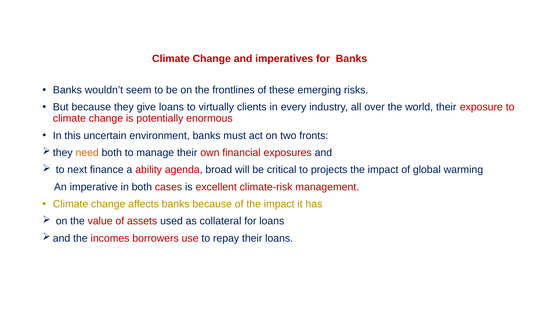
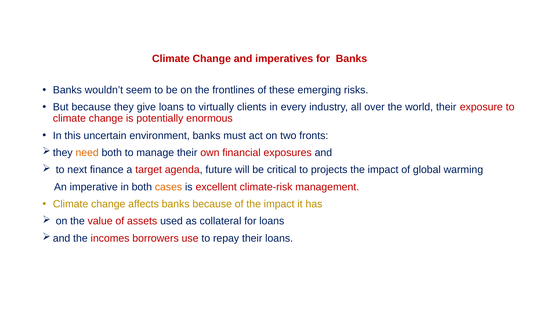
ability: ability -> target
broad: broad -> future
cases colour: red -> orange
